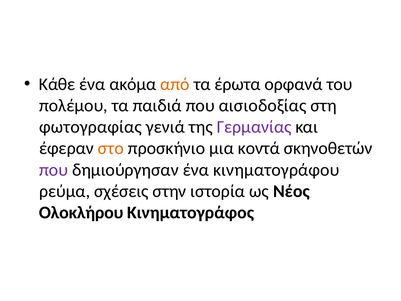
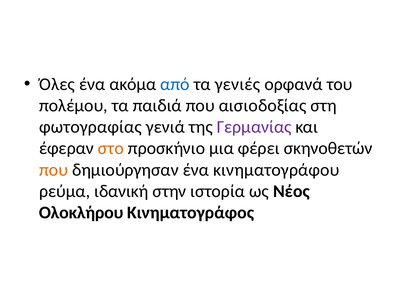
Κάθε: Κάθε -> Όλες
από colour: orange -> blue
έρωτα: έρωτα -> γενιές
κοντά: κοντά -> φέρει
που at (54, 170) colour: purple -> orange
σχέσεις: σχέσεις -> ιδανική
